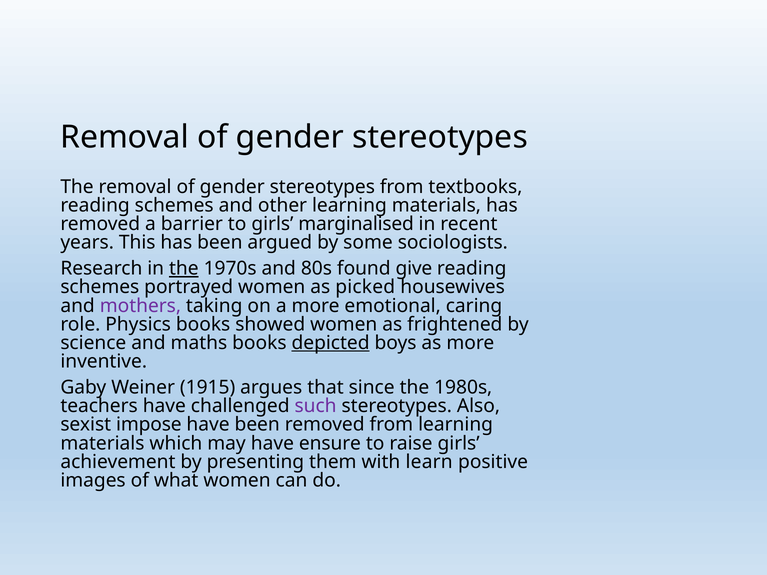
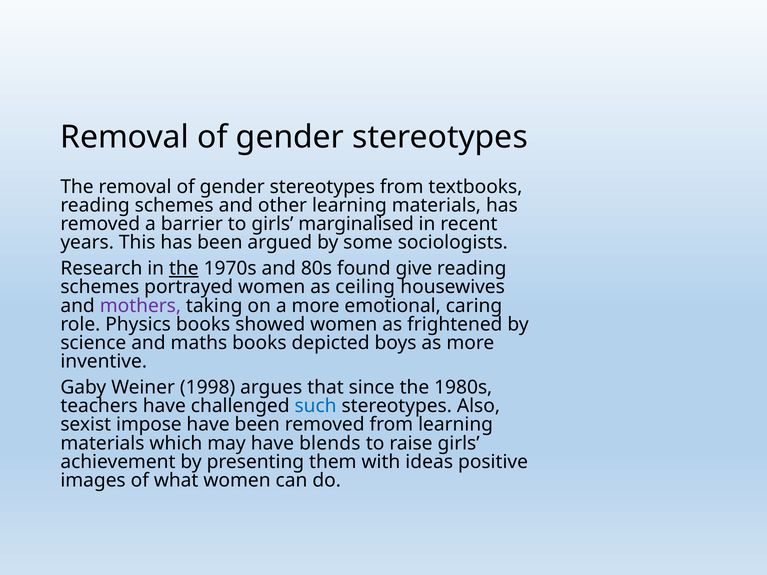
picked: picked -> ceiling
depicted underline: present -> none
1915: 1915 -> 1998
such colour: purple -> blue
ensure: ensure -> blends
learn: learn -> ideas
